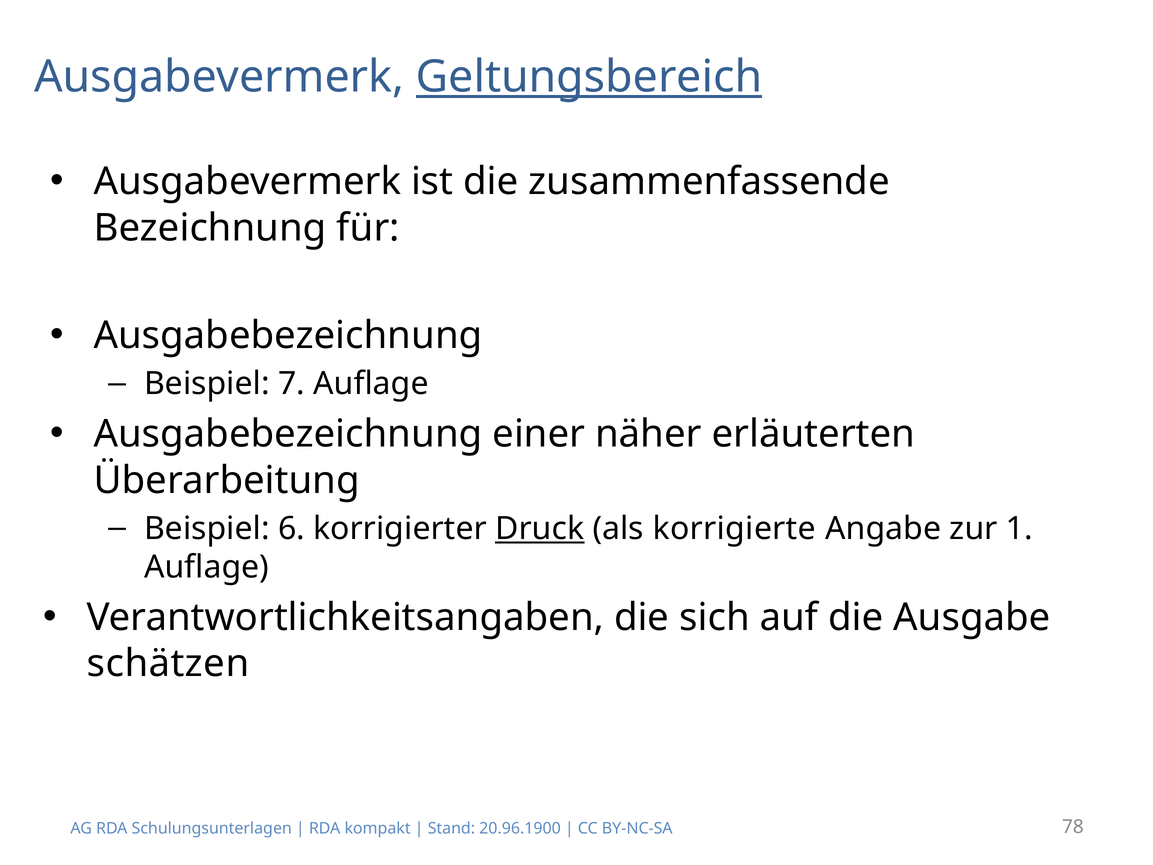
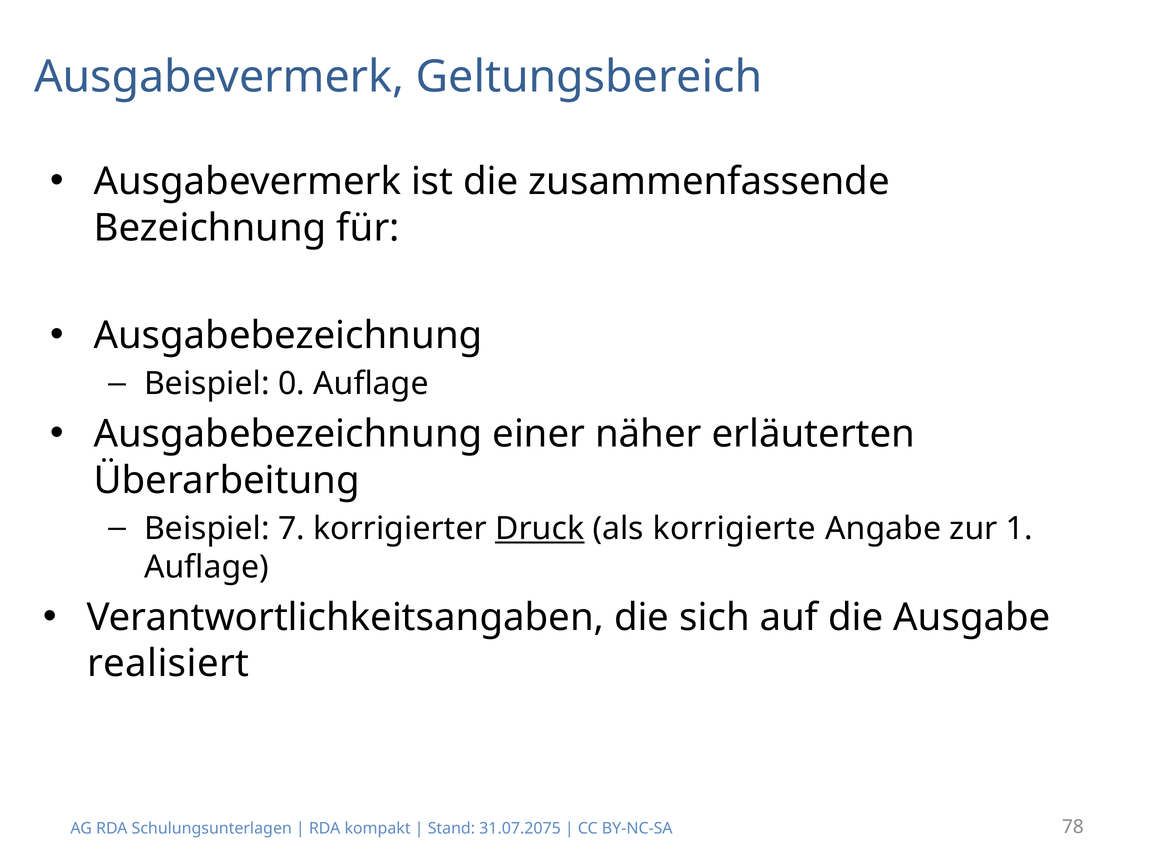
Geltungsbereich underline: present -> none
7: 7 -> 0
6: 6 -> 7
schätzen: schätzen -> realisiert
20.96.1900: 20.96.1900 -> 31.07.2075
